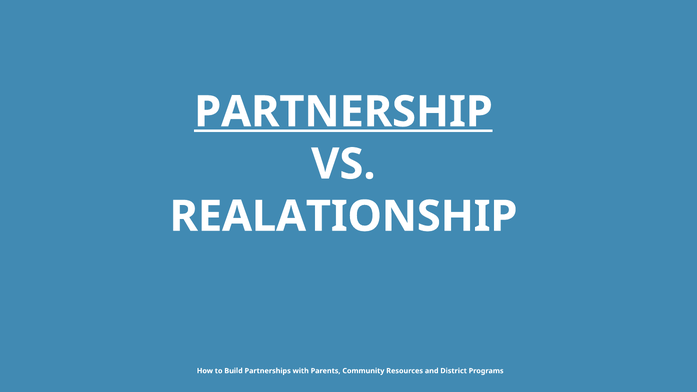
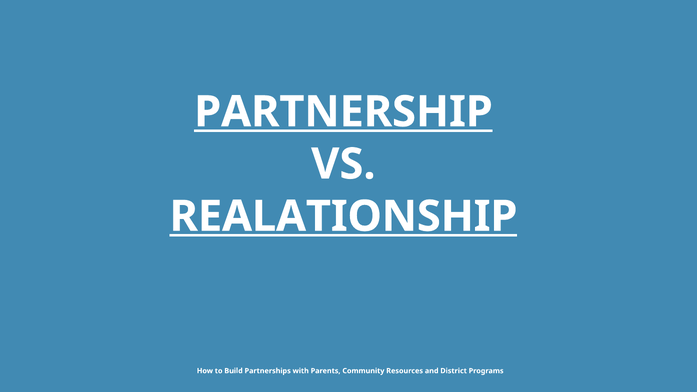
REALATIONSHIP underline: none -> present
